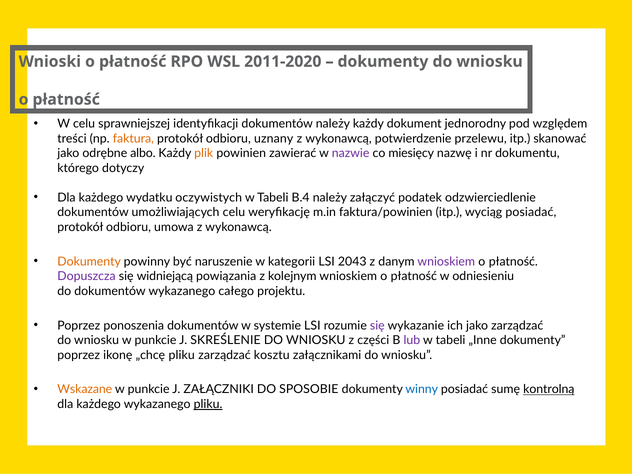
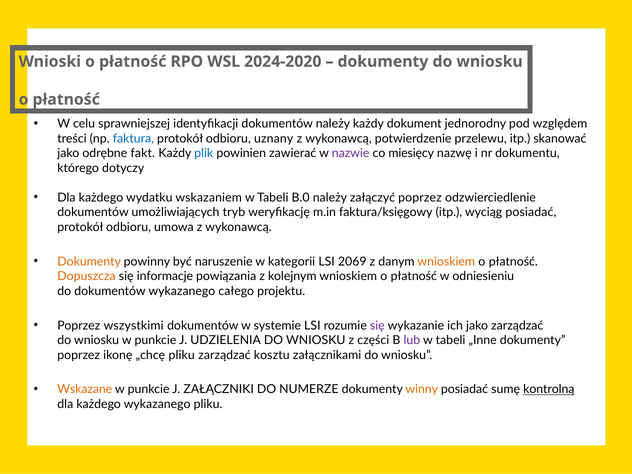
2011-2020: 2011-2020 -> 2024-2020
faktura colour: orange -> blue
albo: albo -> fakt
plik colour: orange -> blue
oczywistych: oczywistych -> wskazaniem
B.4: B.4 -> B.0
załączyć podatek: podatek -> poprzez
umożliwiających celu: celu -> tryb
faktura/powinien: faktura/powinien -> faktura/księgowy
2043: 2043 -> 2069
wnioskiem at (446, 262) colour: purple -> orange
Dopuszcza colour: purple -> orange
widniejącą: widniejącą -> informacje
ponoszenia: ponoszenia -> wszystkimi
SKREŚLENIE: SKREŚLENIE -> UDZIELENIA
SPOSOBIE: SPOSOBIE -> NUMERZE
winny colour: blue -> orange
pliku at (208, 404) underline: present -> none
